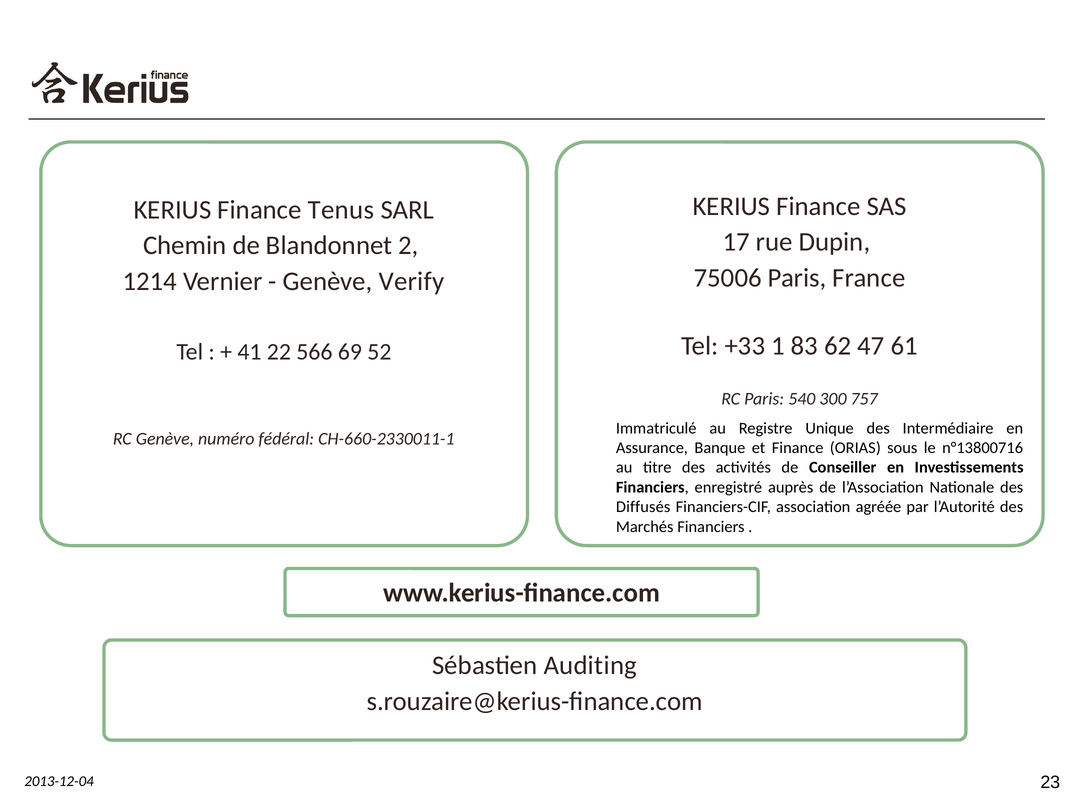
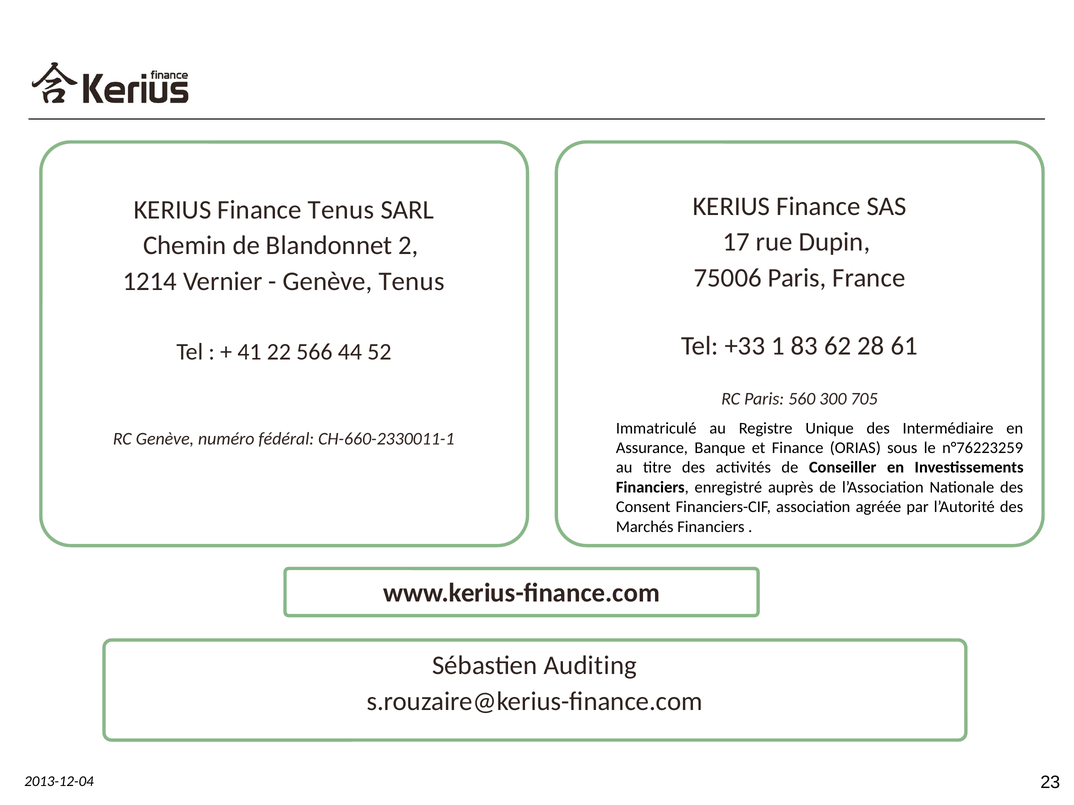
Genève Verify: Verify -> Tenus
47: 47 -> 28
69: 69 -> 44
540: 540 -> 560
757: 757 -> 705
n°13800716: n°13800716 -> n°76223259
Diffusés: Diffusés -> Consent
